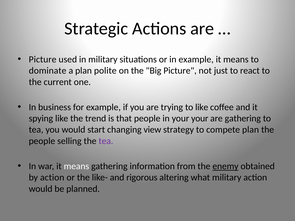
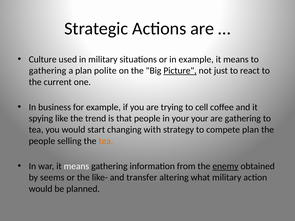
Picture at (43, 59): Picture -> Culture
dominate at (48, 71): dominate -> gathering
Picture at (180, 71) underline: none -> present
to like: like -> cell
view: view -> with
tea at (106, 141) colour: purple -> orange
by action: action -> seems
rigorous: rigorous -> transfer
